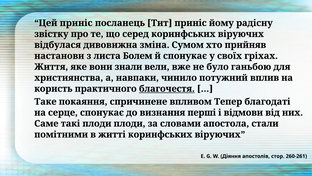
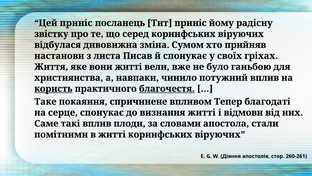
Болем: Болем -> Писав
вони знали: знали -> житті
користь underline: none -> present
визнання перші: перші -> житті
такі плоди: плоди -> вплив
